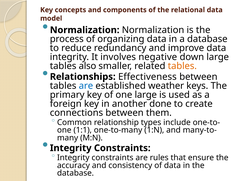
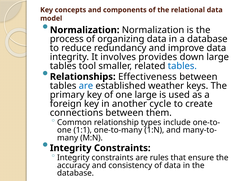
negative: negative -> provides
also: also -> tool
tables at (182, 66) colour: orange -> blue
done: done -> cycle
